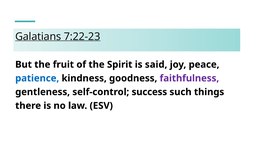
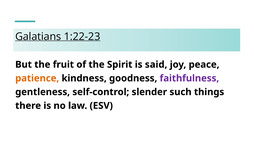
7:22-23: 7:22-23 -> 1:22-23
patience colour: blue -> orange
success: success -> slender
